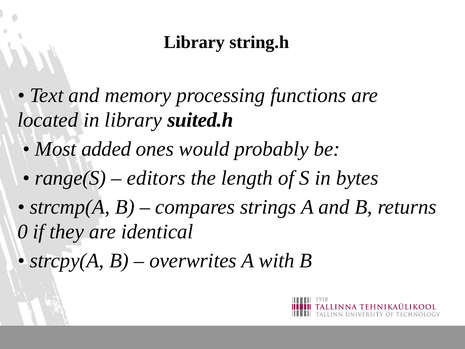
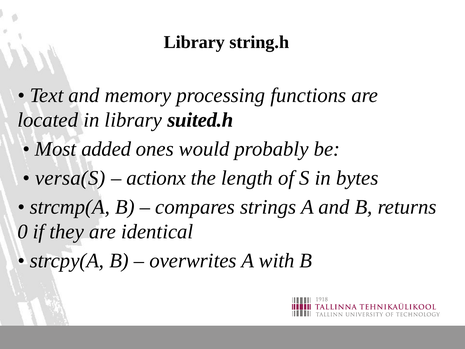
range(S: range(S -> versa(S
editors: editors -> actionx
